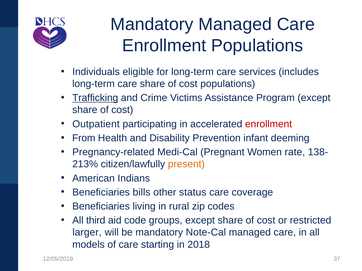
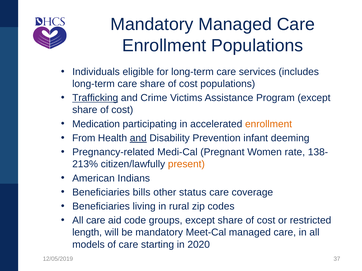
Outpatient: Outpatient -> Medication
enrollment at (269, 124) colour: red -> orange
and at (138, 138) underline: none -> present
All third: third -> care
larger: larger -> length
Note-Cal: Note-Cal -> Meet-Cal
2018: 2018 -> 2020
